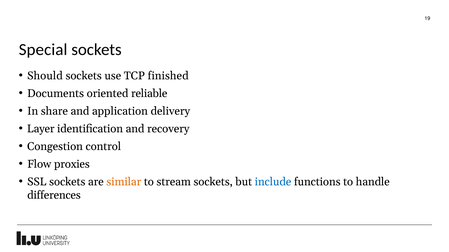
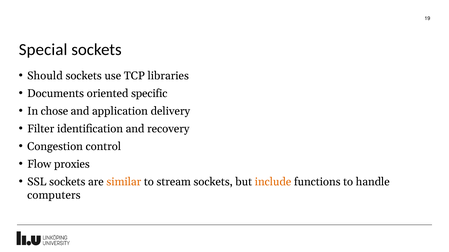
finished: finished -> libraries
reliable: reliable -> specific
share: share -> chose
Layer: Layer -> Filter
include colour: blue -> orange
differences: differences -> computers
